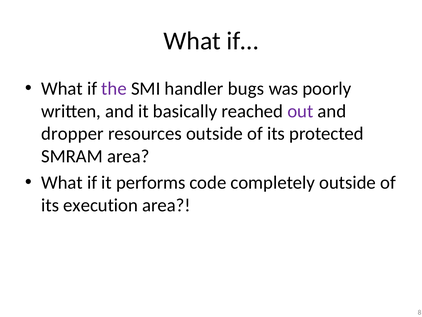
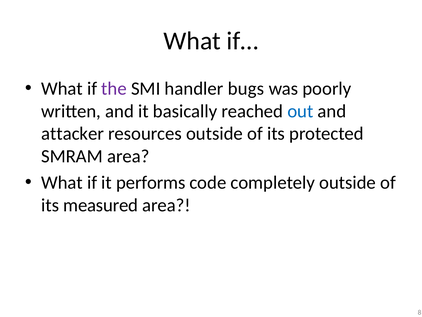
out colour: purple -> blue
dropper: dropper -> attacker
execution: execution -> measured
